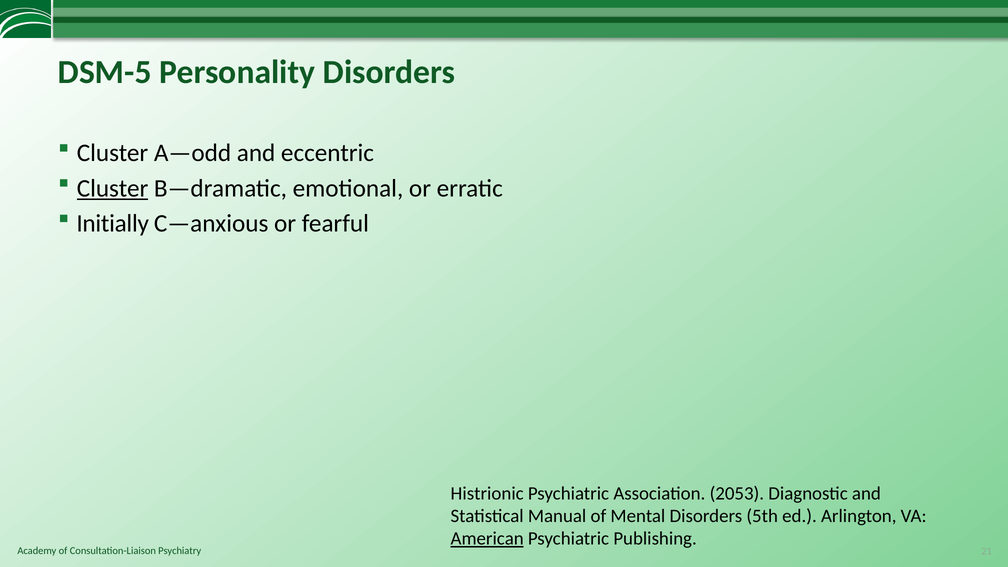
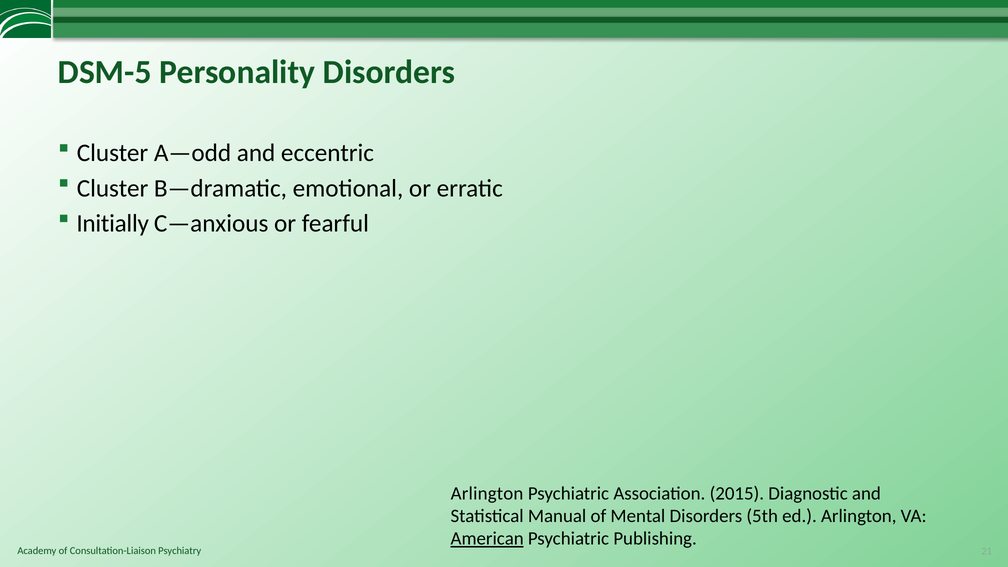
Cluster at (113, 188) underline: present -> none
Histrionic at (487, 493): Histrionic -> Arlington
2053: 2053 -> 2015
